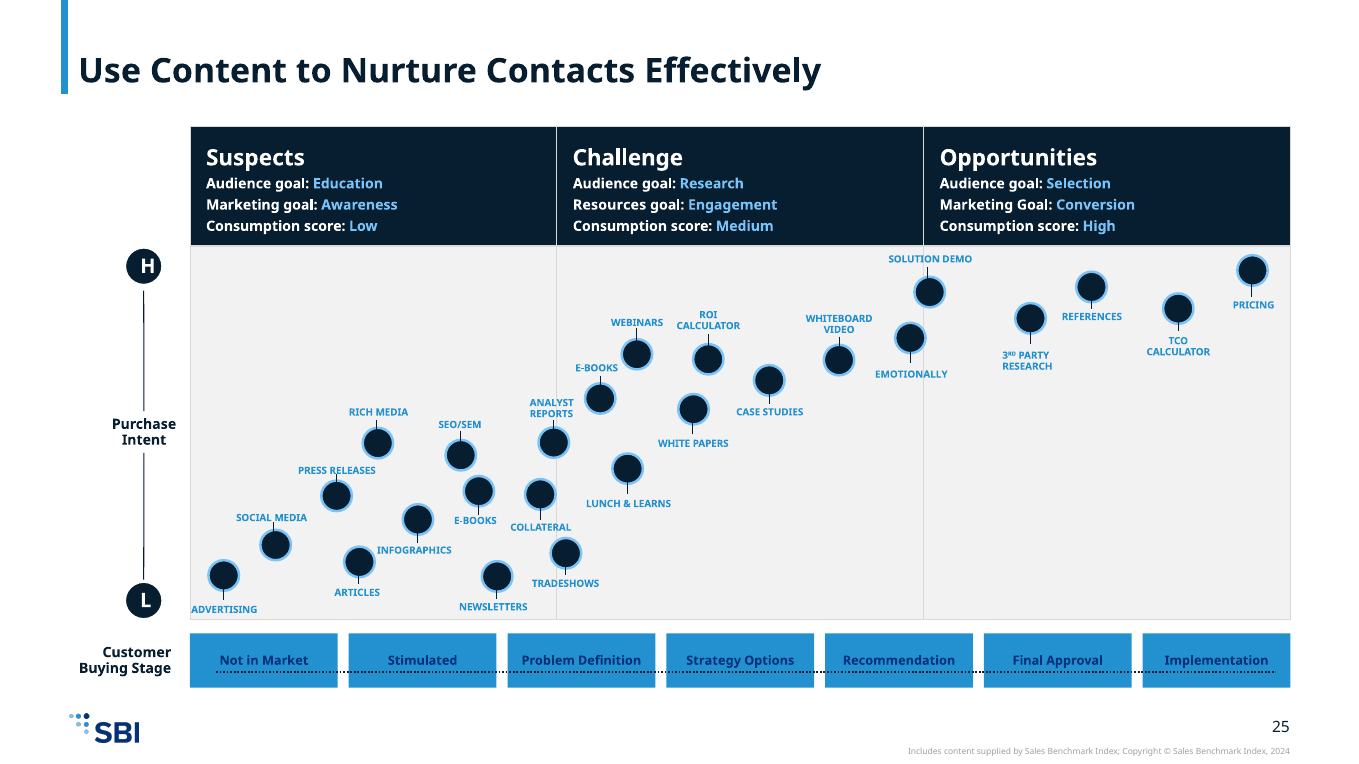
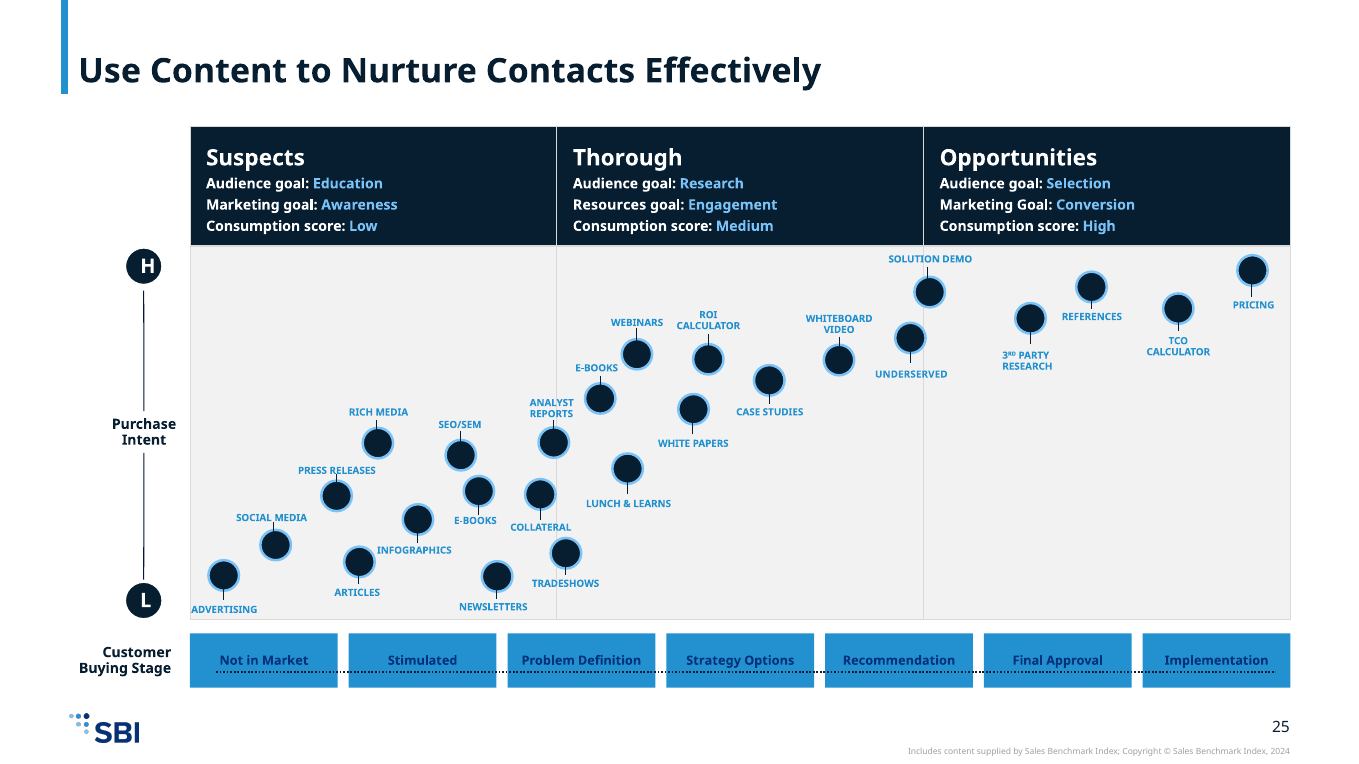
Challenge: Challenge -> Thorough
EMOTIONALLY: EMOTIONALLY -> UNDERSERVED
